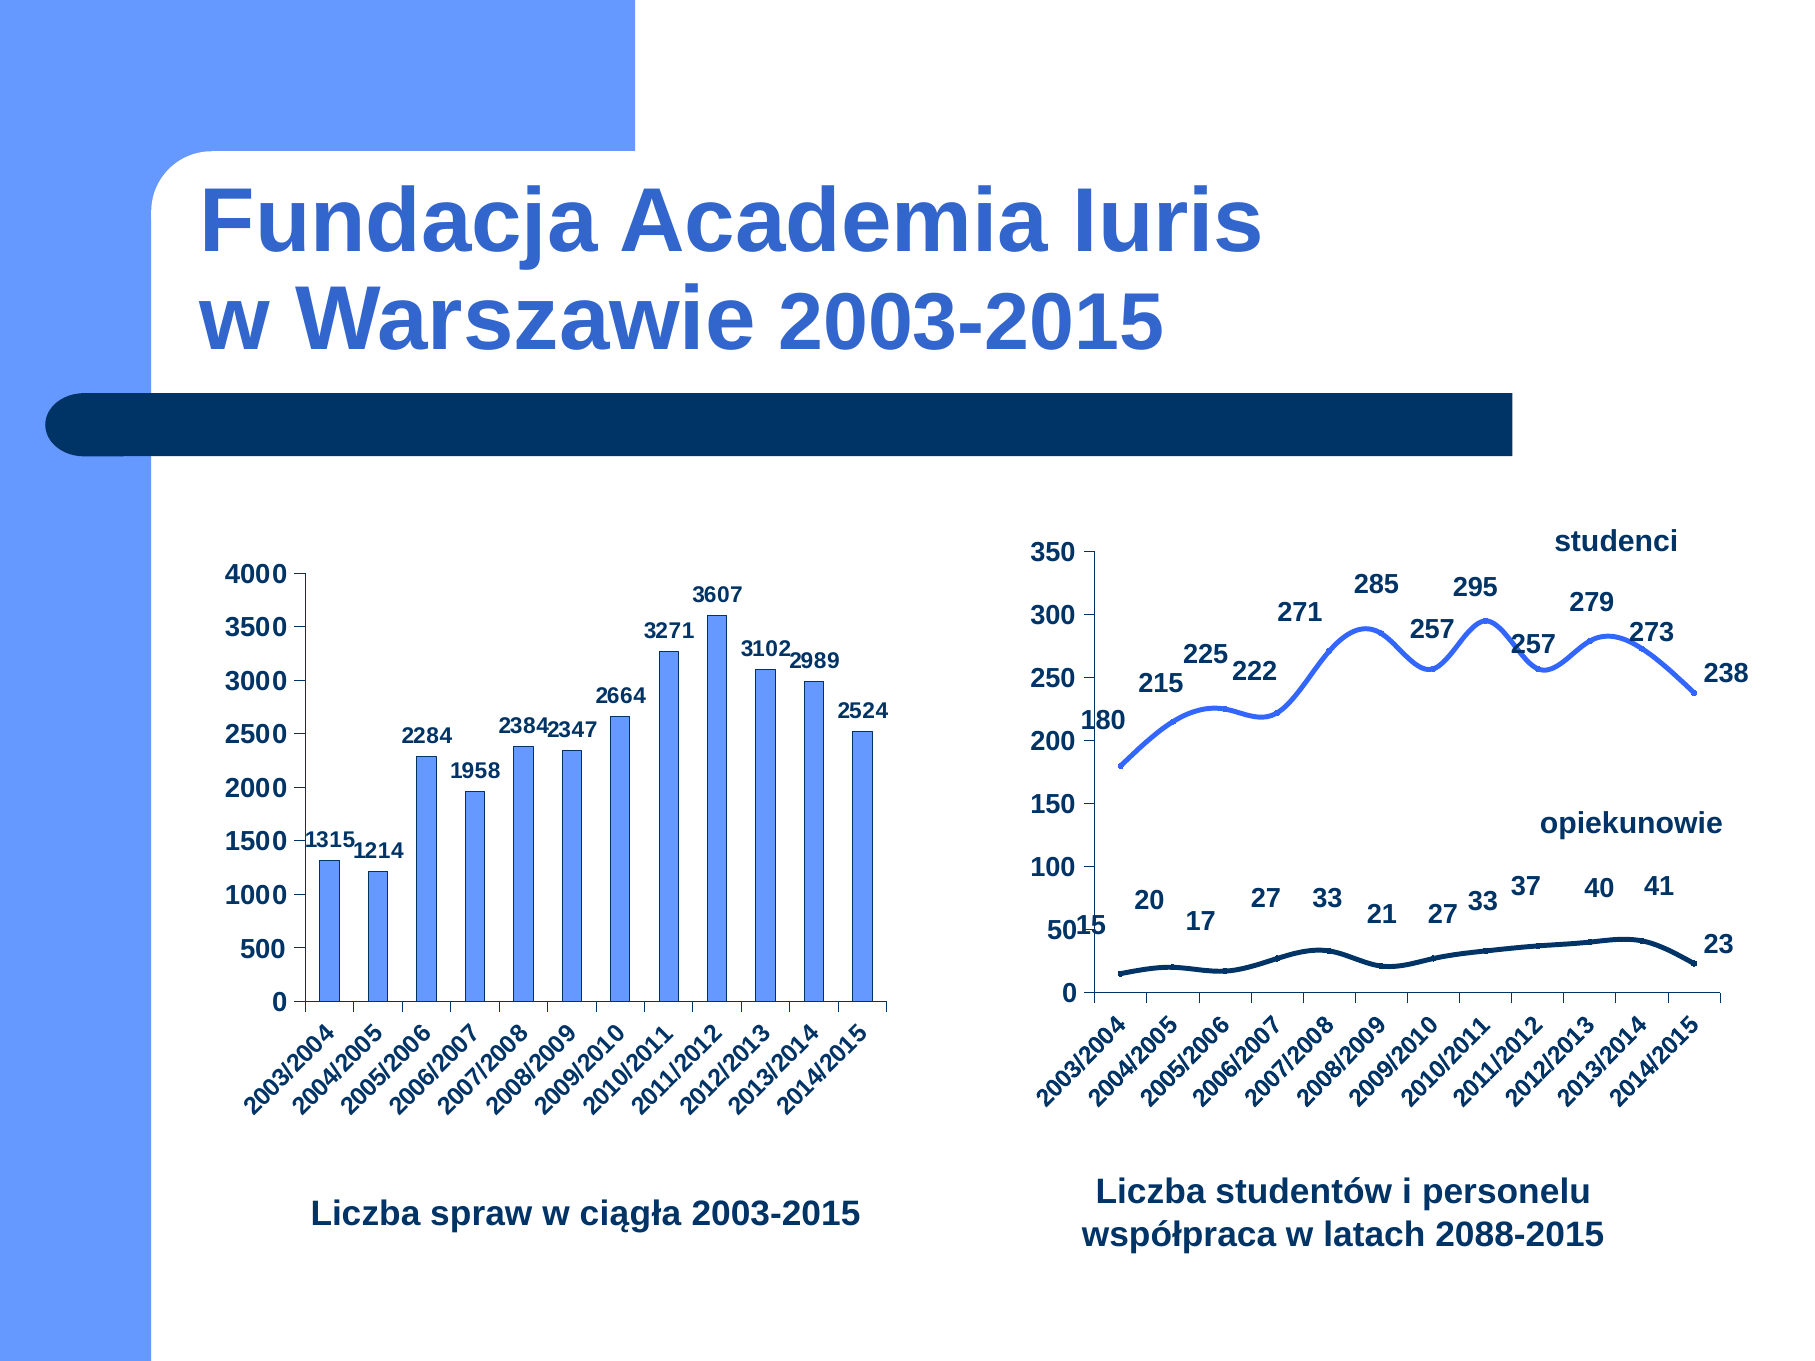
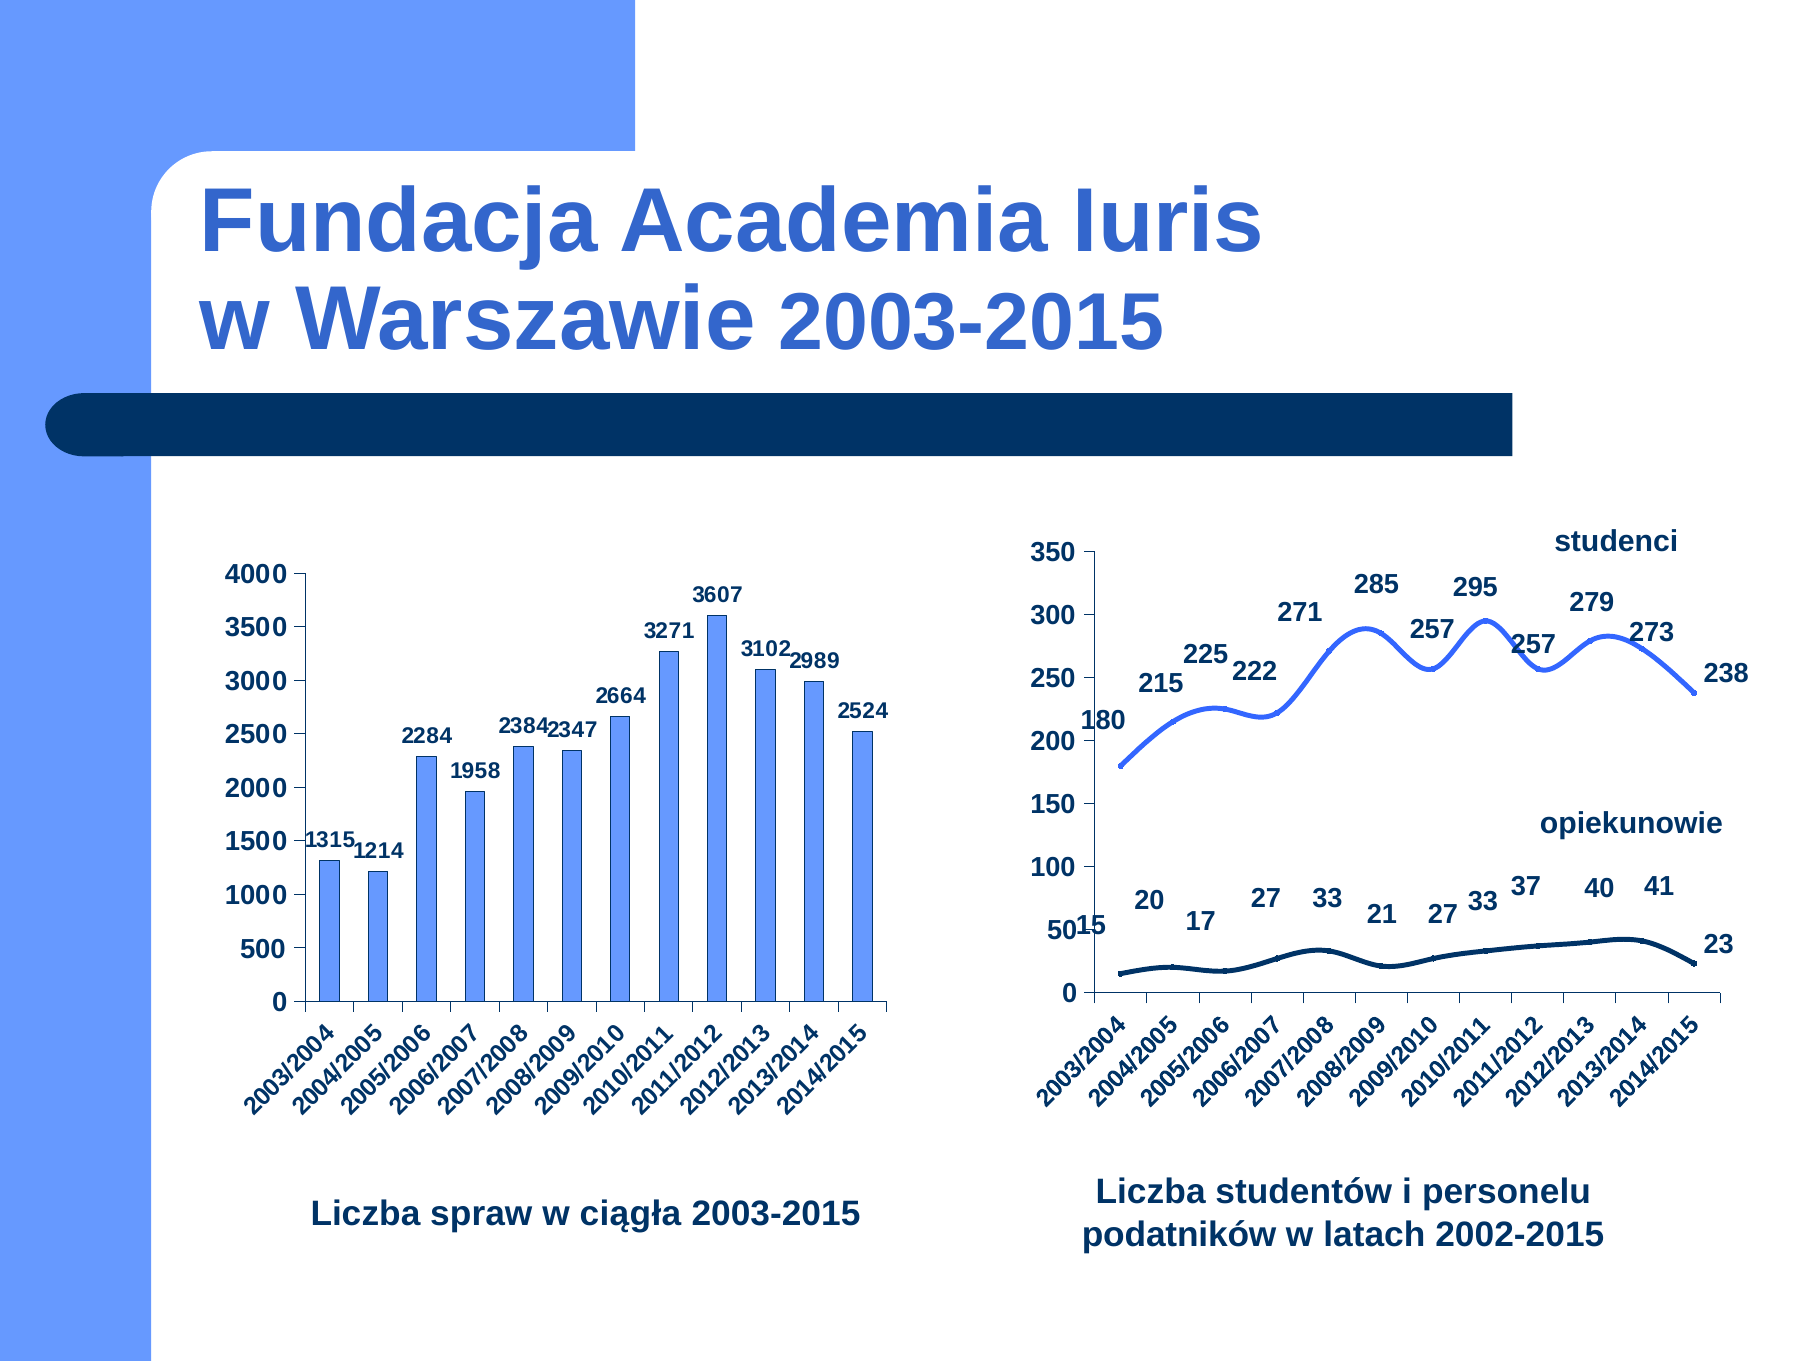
współpraca: współpraca -> podatników
2088-2015: 2088-2015 -> 2002-2015
